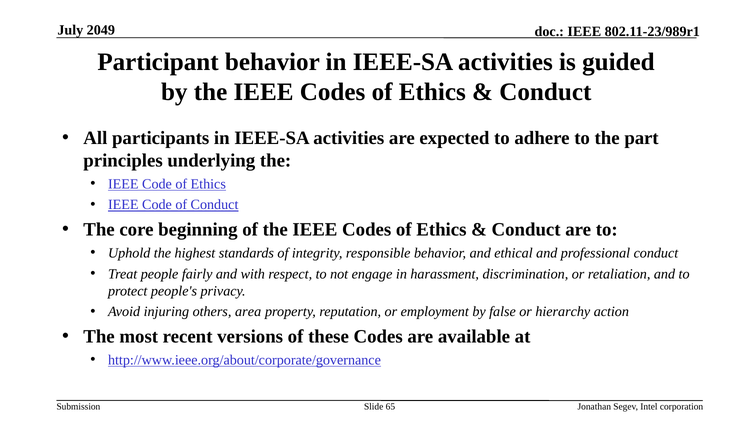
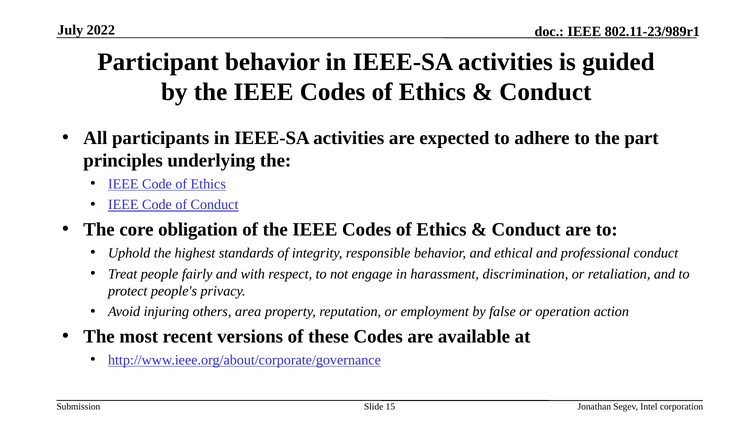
2049: 2049 -> 2022
beginning: beginning -> obligation
hierarchy: hierarchy -> operation
65: 65 -> 15
